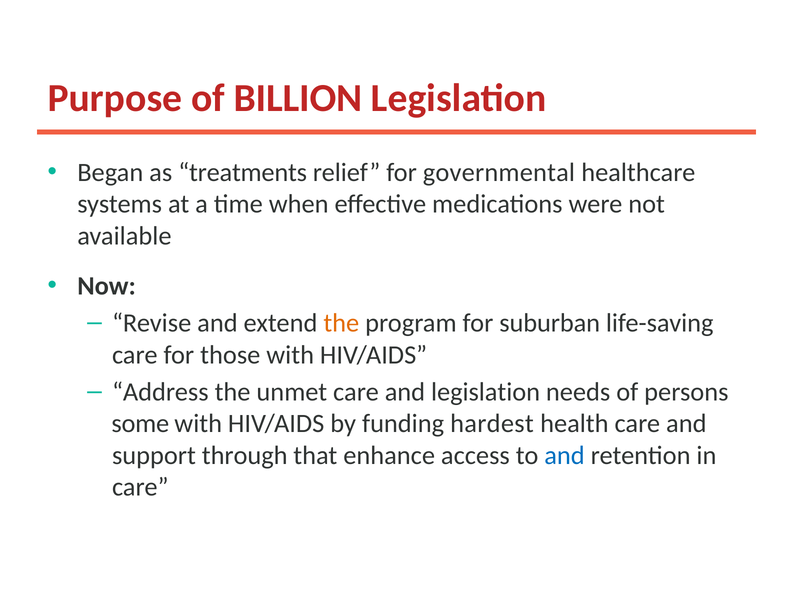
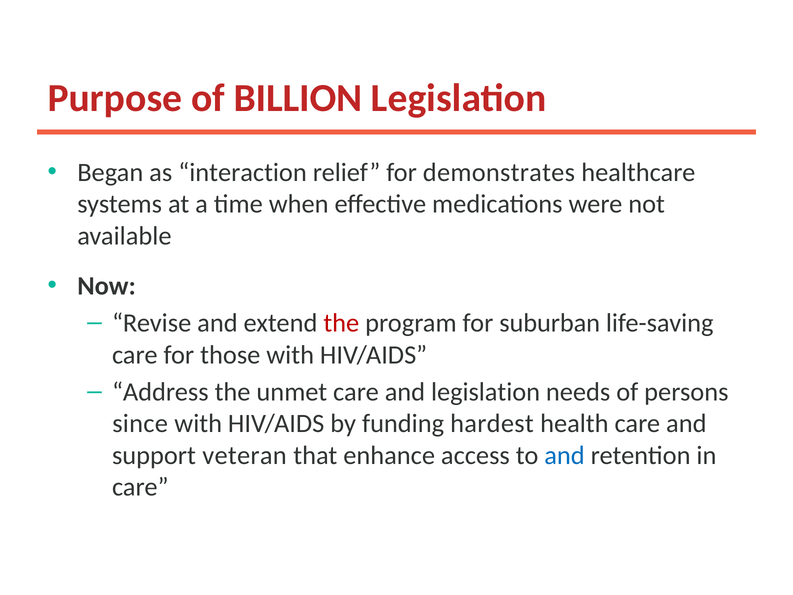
treatments: treatments -> interaction
governmental: governmental -> demonstrates
the at (341, 323) colour: orange -> red
some: some -> since
through: through -> veteran
